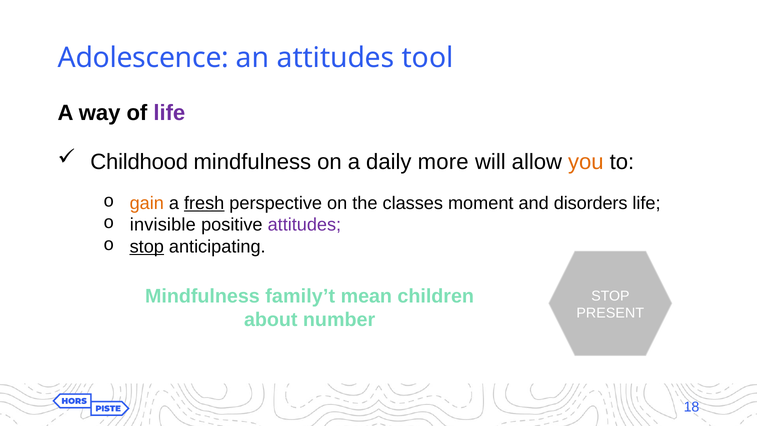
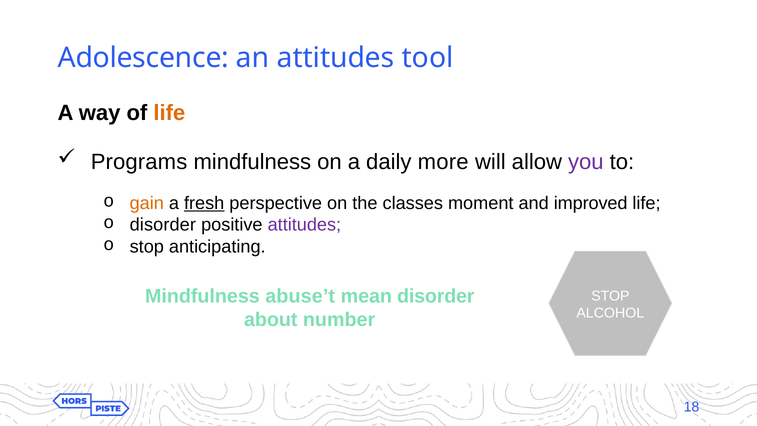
life at (169, 113) colour: purple -> orange
Childhood: Childhood -> Programs
you colour: orange -> purple
disorders: disorders -> improved
invisible at (163, 225): invisible -> disorder
stop at (147, 246) underline: present -> none
family’t: family’t -> abuse’t
mean children: children -> disorder
PRESENT: PRESENT -> ALCOHOL
